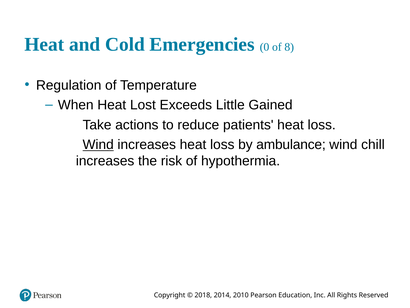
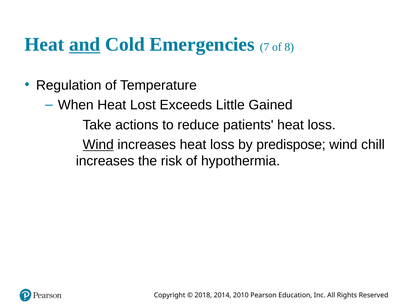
and underline: none -> present
0: 0 -> 7
ambulance: ambulance -> predispose
